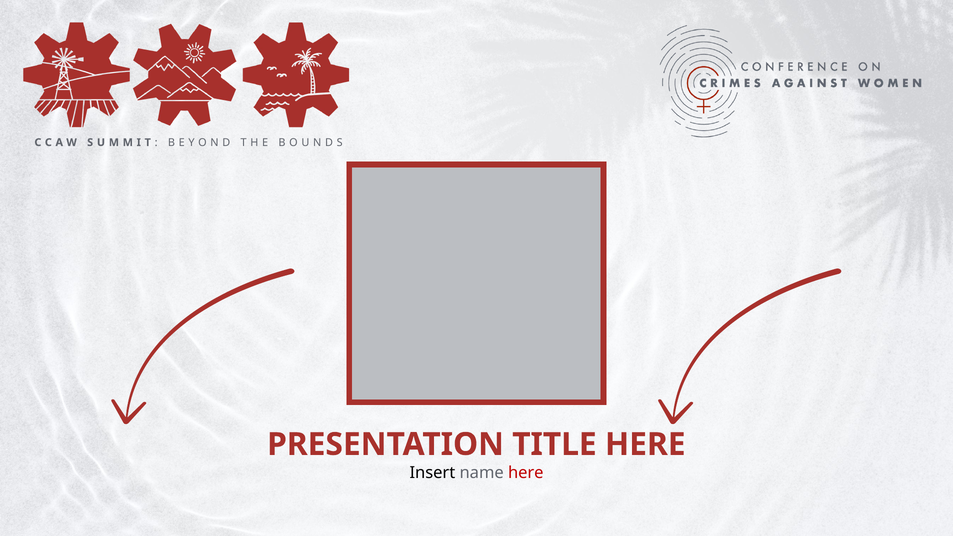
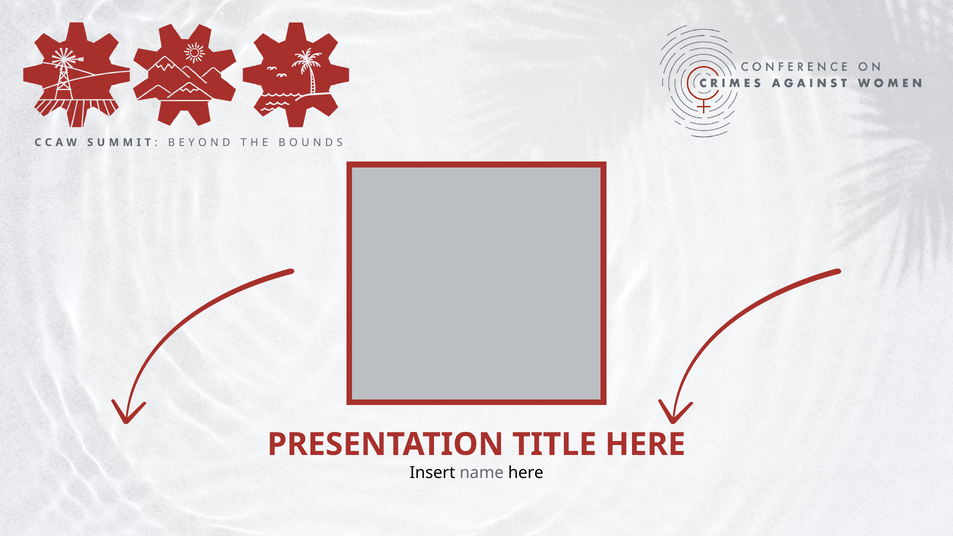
here at (526, 473) colour: red -> black
